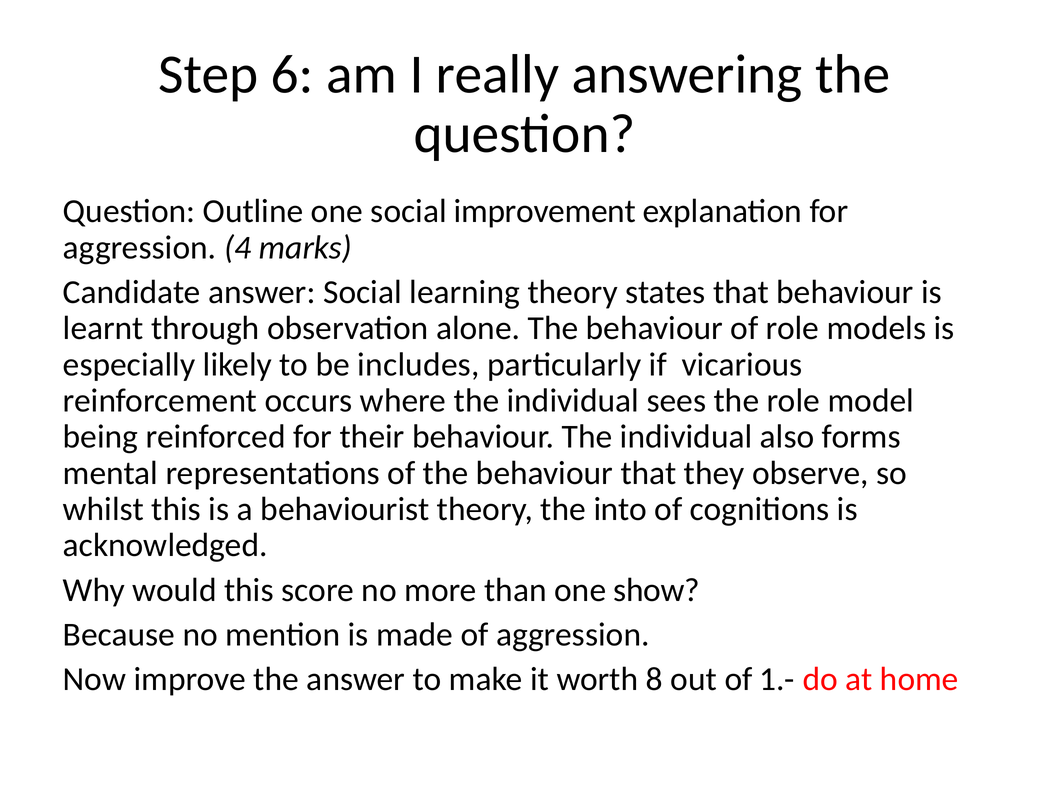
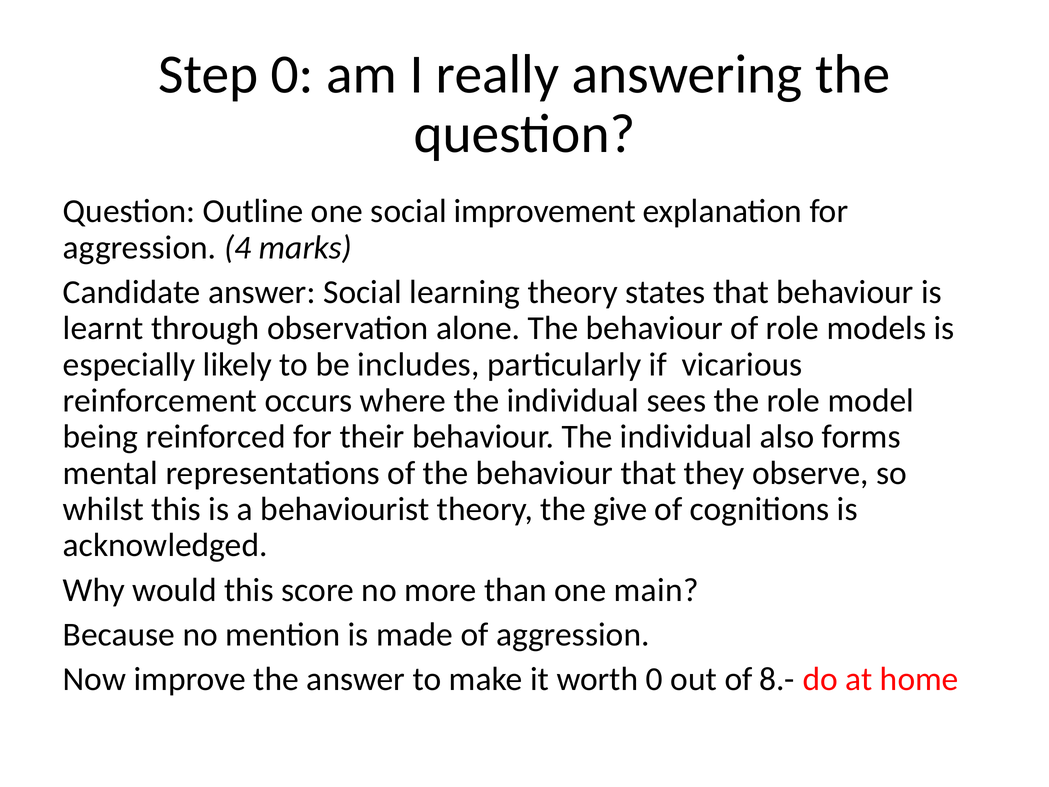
Step 6: 6 -> 0
into: into -> give
show: show -> main
worth 8: 8 -> 0
1.-: 1.- -> 8.-
